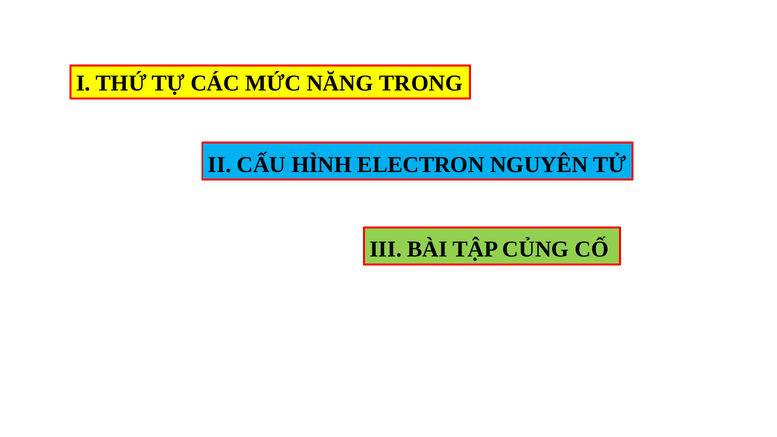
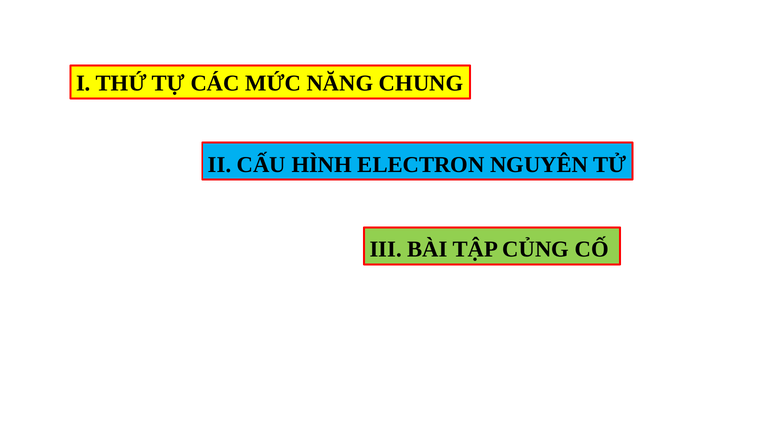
TRONG: TRONG -> CHUNG
